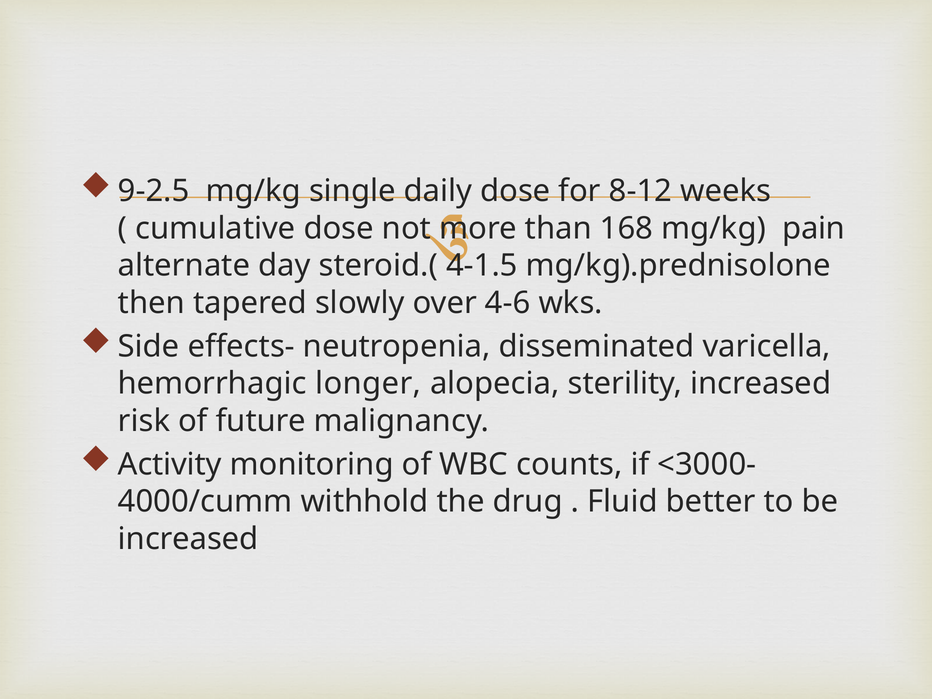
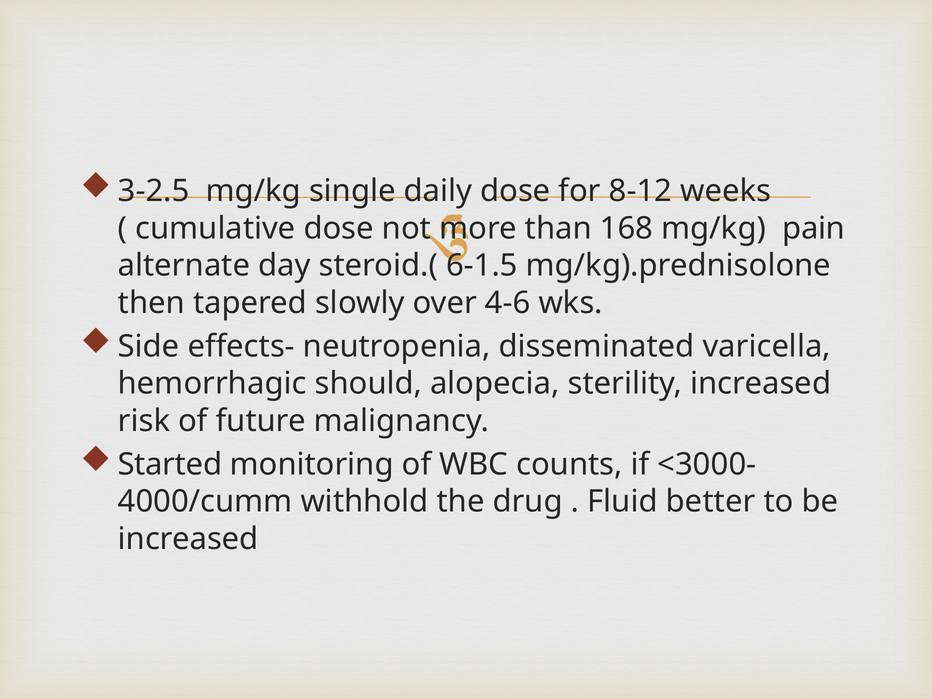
9-2.5: 9-2.5 -> 3-2.5
4-1.5: 4-1.5 -> 6-1.5
longer: longer -> should
Activity: Activity -> Started
